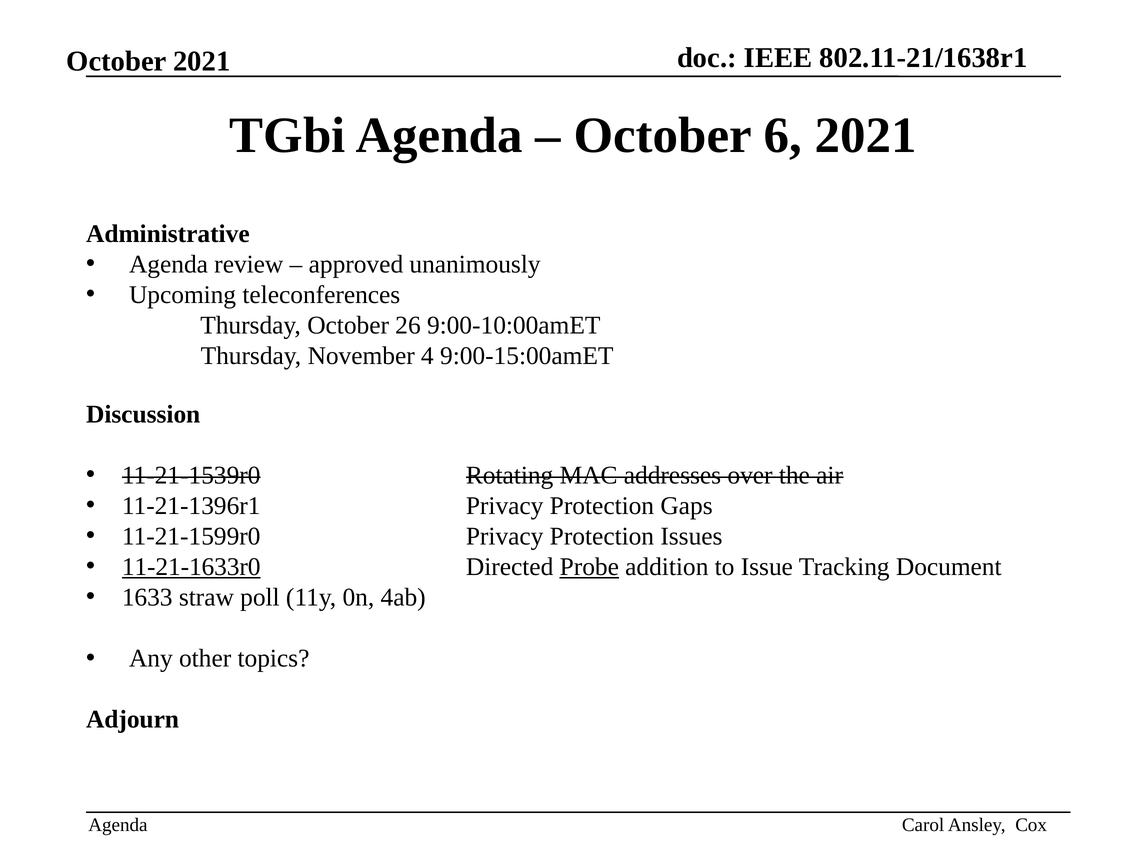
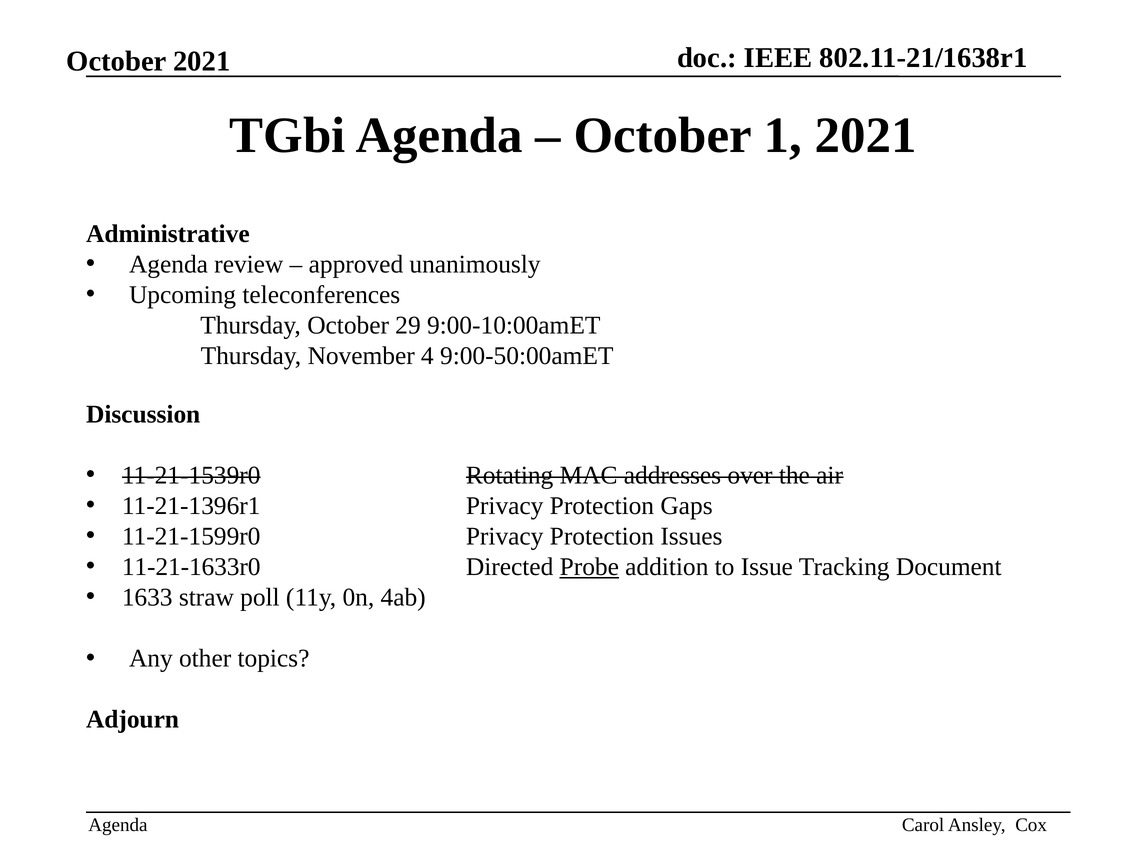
6: 6 -> 1
26: 26 -> 29
9:00-15:00amET: 9:00-15:00amET -> 9:00-50:00amET
11-21-1633r0 underline: present -> none
